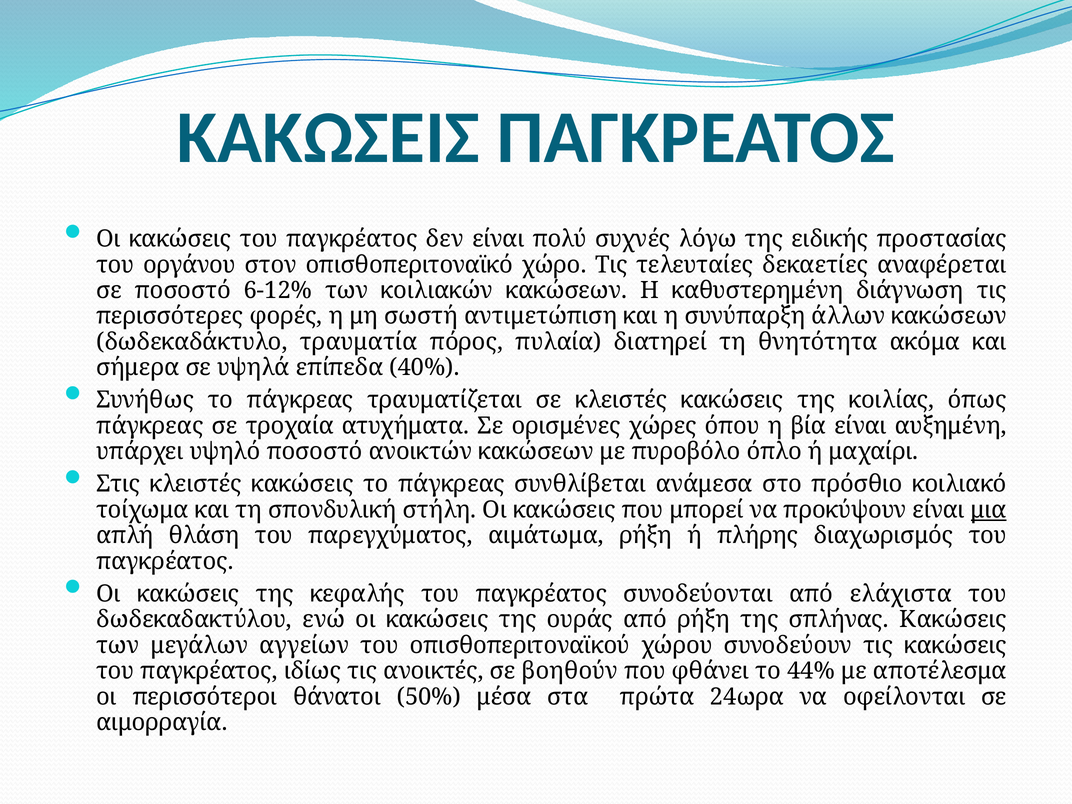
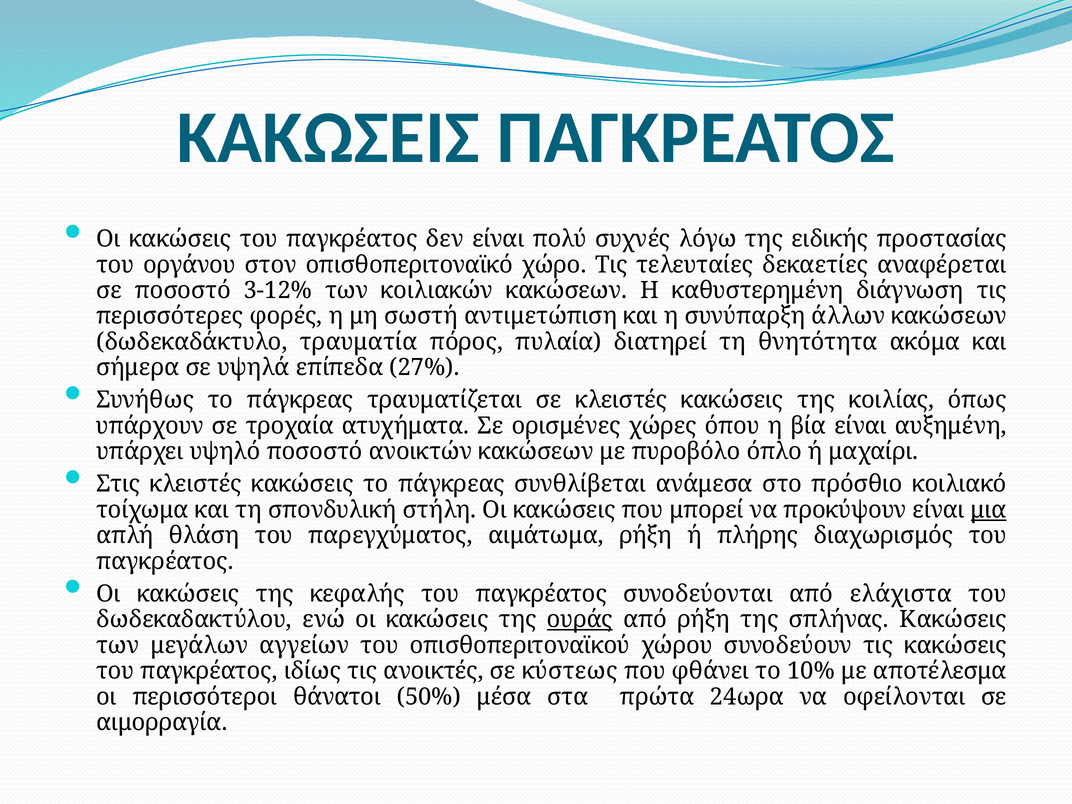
6-12%: 6-12% -> 3-12%
40%: 40% -> 27%
πάγκρεας at (150, 426): πάγκρεας -> υπάρχουν
ουράς underline: none -> present
βοηθούν: βοηθούν -> κύστεως
44%: 44% -> 10%
